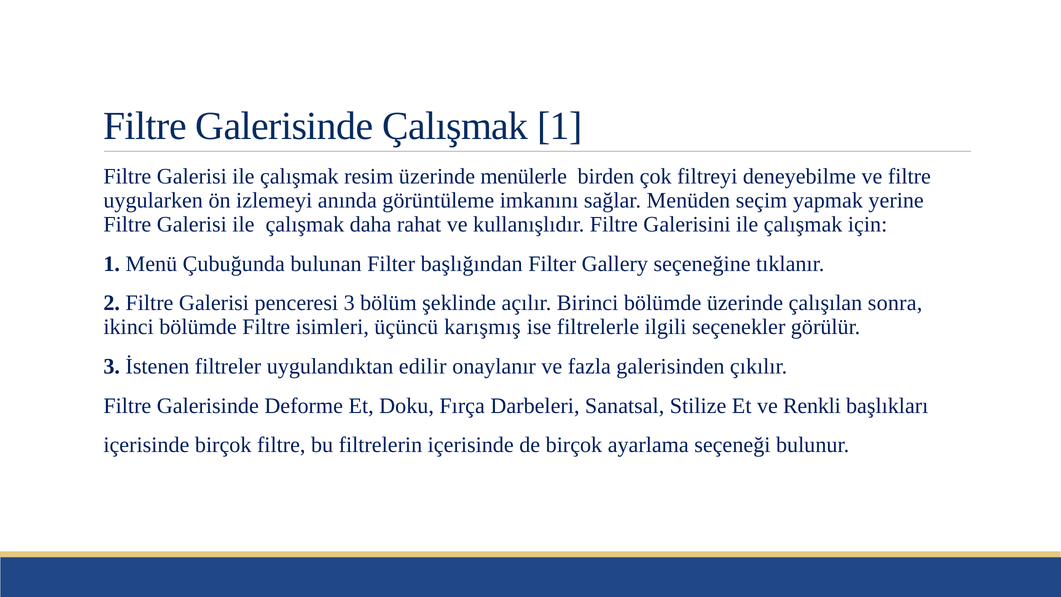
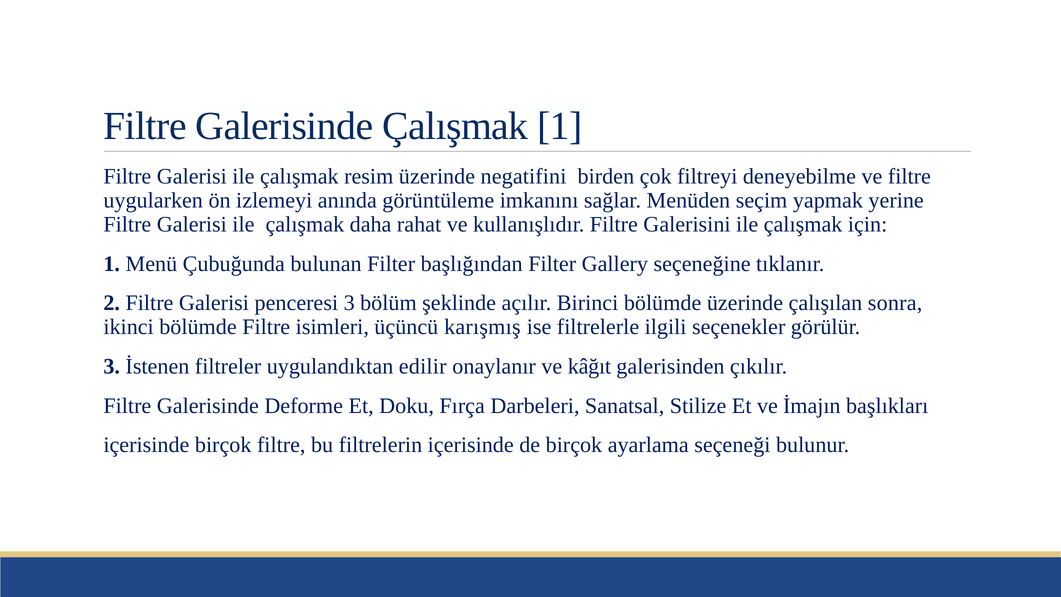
menülerle: menülerle -> negatifini
fazla: fazla -> kâğıt
Renkli: Renkli -> İmajın
